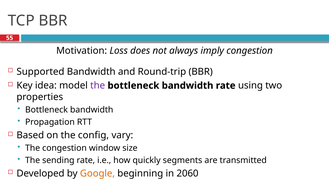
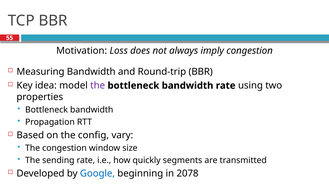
Supported: Supported -> Measuring
Google colour: orange -> blue
2060: 2060 -> 2078
